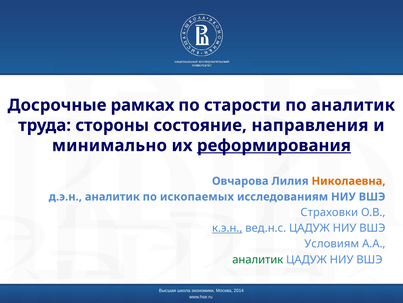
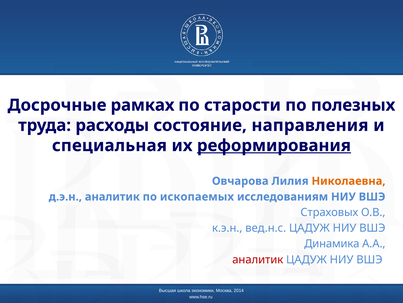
по аналитик: аналитик -> полезных
стороны: стороны -> расходы
минимально: минимально -> специальная
Страховки: Страховки -> Страховых
к.э.н underline: present -> none
Условиям: Условиям -> Динамика
аналитик at (258, 259) colour: green -> red
